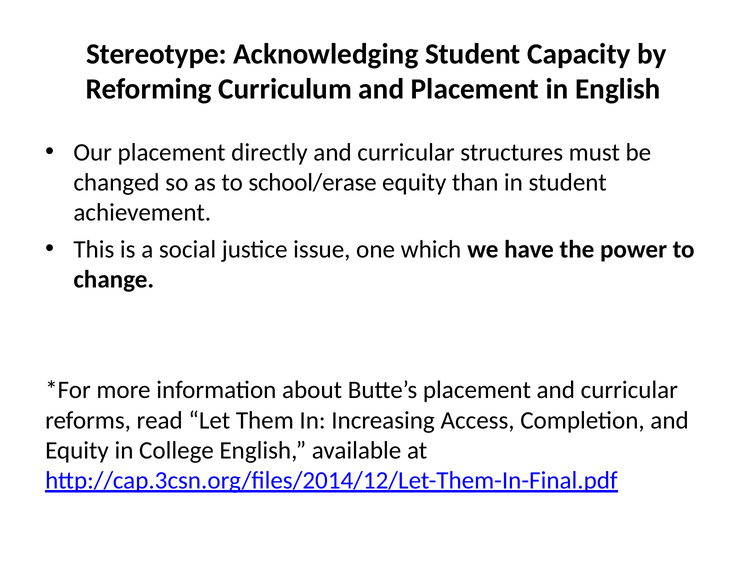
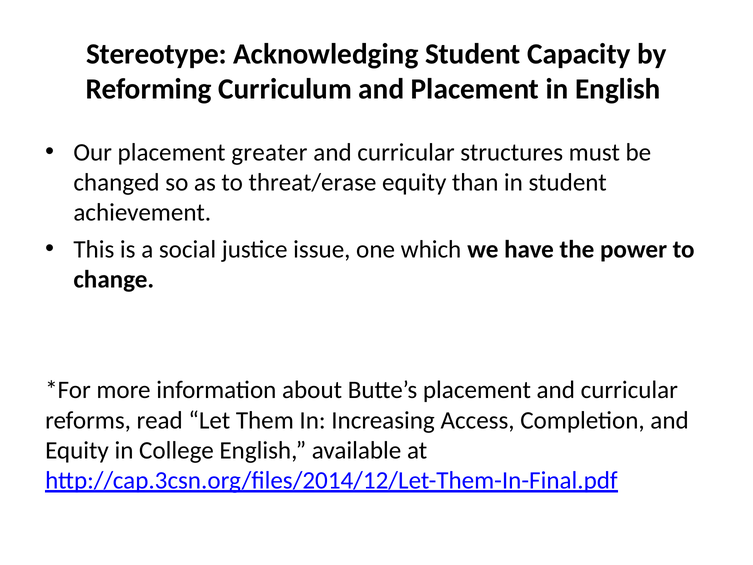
directly: directly -> greater
school/erase: school/erase -> threat/erase
